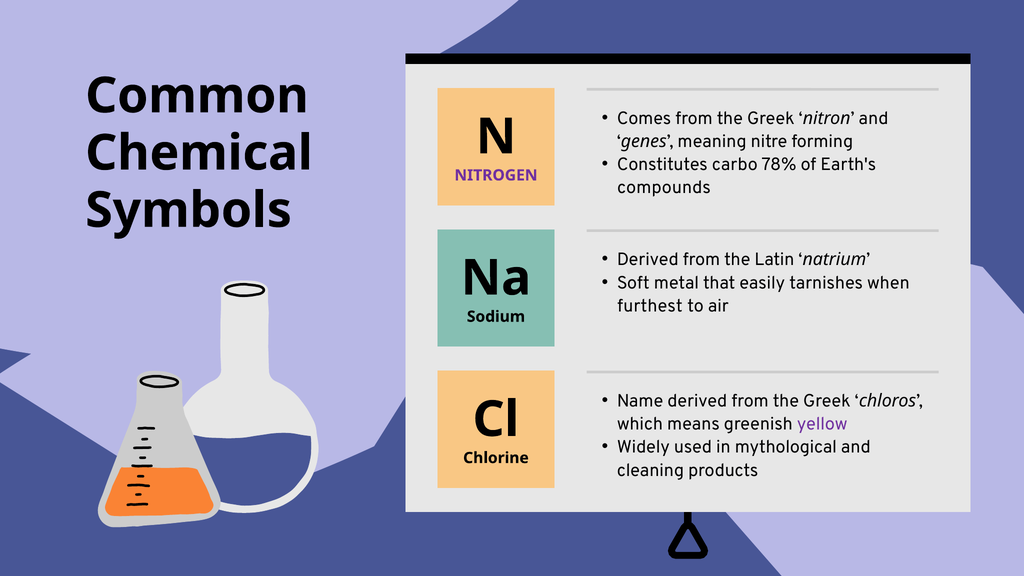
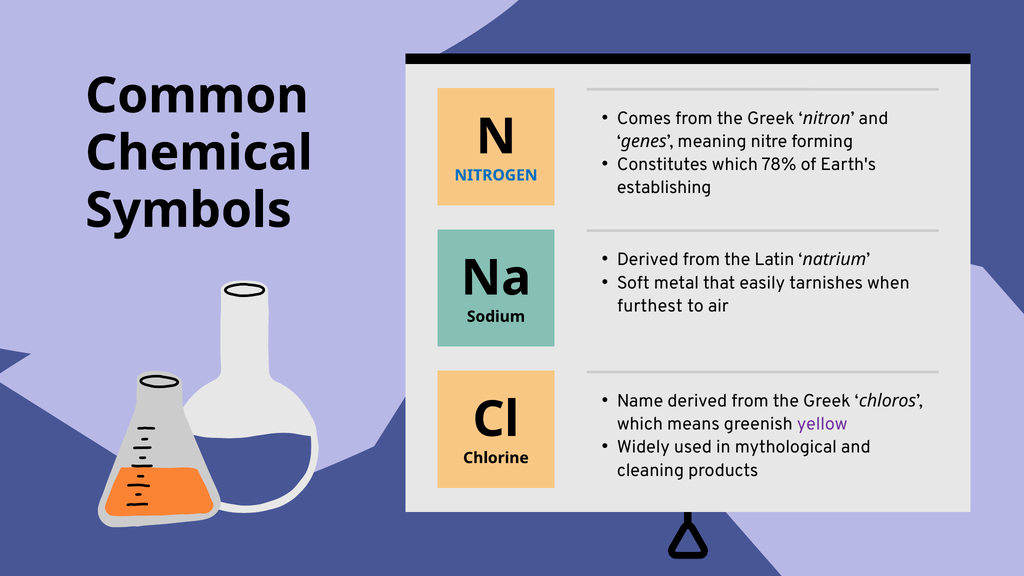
Constitutes carbo: carbo -> which
NITROGEN colour: purple -> blue
compounds: compounds -> establishing
